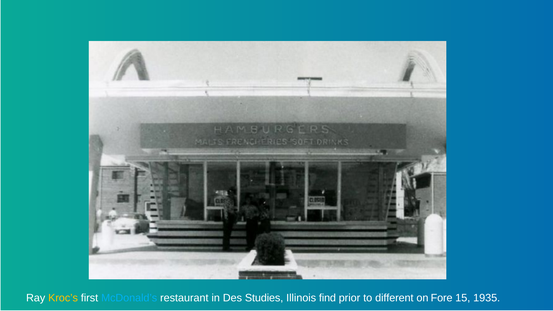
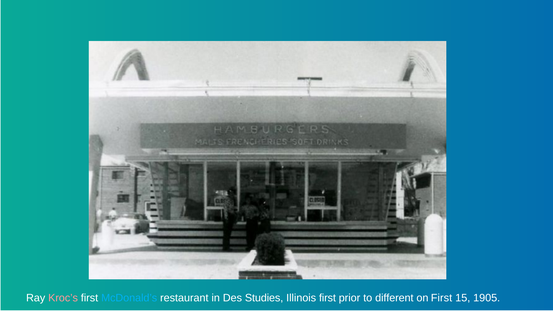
Kroc’s colour: yellow -> pink
Illinois find: find -> first
on Fore: Fore -> First
1935: 1935 -> 1905
